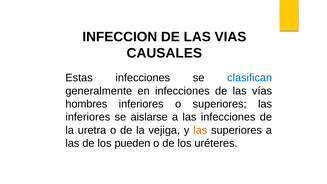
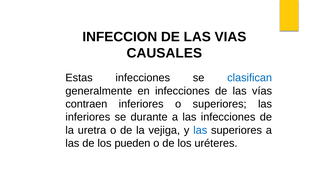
hombres: hombres -> contraen
aislarse: aislarse -> durante
las at (200, 130) colour: orange -> blue
